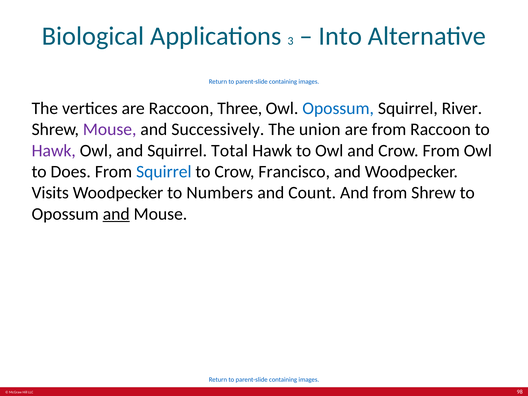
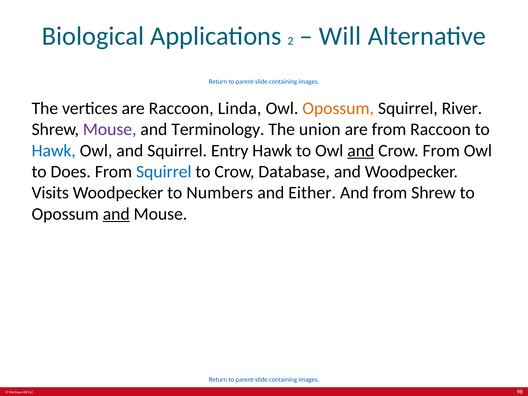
3: 3 -> 2
Into: Into -> Will
Three: Three -> Linda
Opossum at (338, 108) colour: blue -> orange
Successively: Successively -> Terminology
Hawk at (54, 151) colour: purple -> blue
Total: Total -> Entry
and at (361, 151) underline: none -> present
Francisco: Francisco -> Database
Count: Count -> Either
